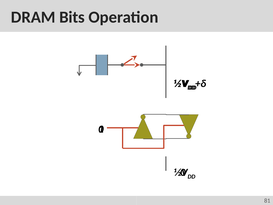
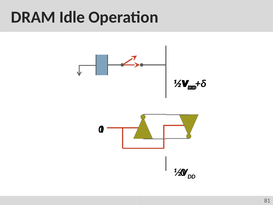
Bits: Bits -> Idle
